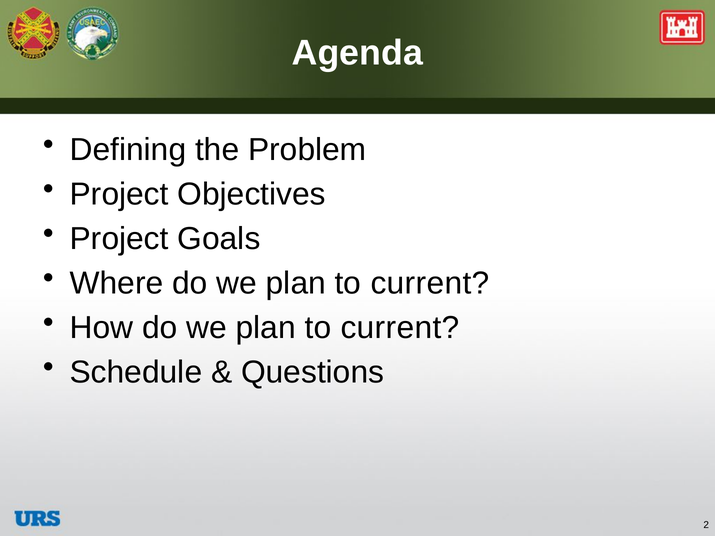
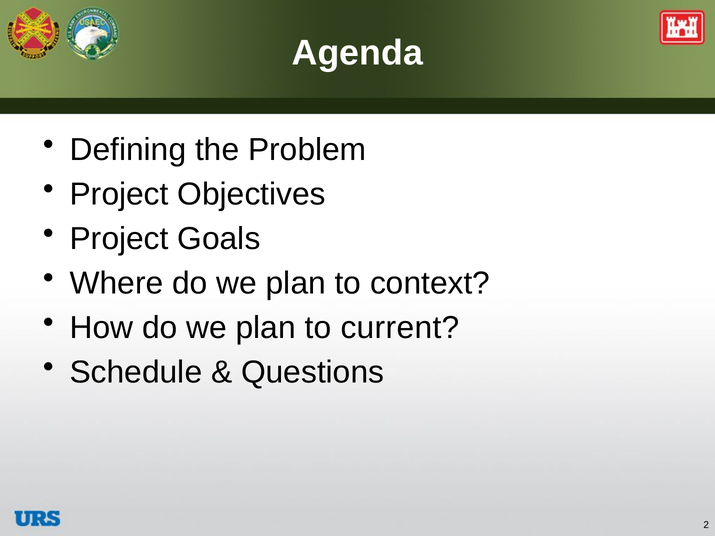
current at (430, 284): current -> context
